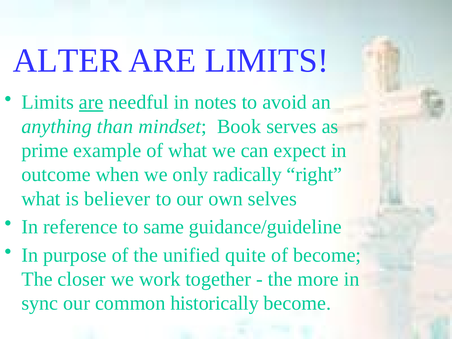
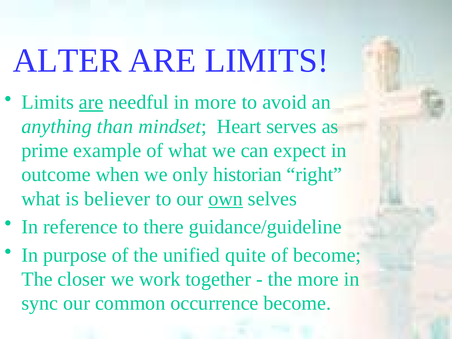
in notes: notes -> more
Book: Book -> Heart
radically: radically -> historian
own underline: none -> present
same: same -> there
historically: historically -> occurrence
